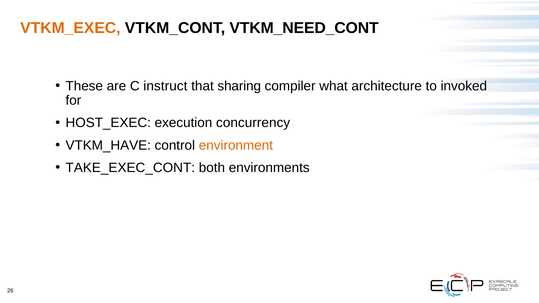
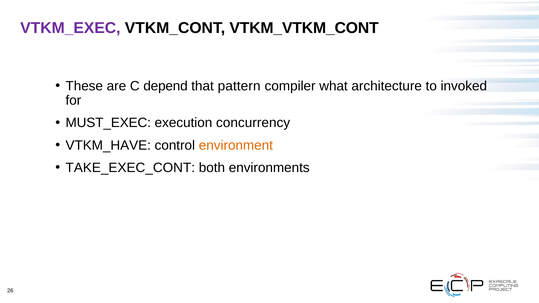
VTKM_EXEC colour: orange -> purple
VTKM_NEED_CONT: VTKM_NEED_CONT -> VTKM_VTKM_CONT
instruct: instruct -> depend
sharing: sharing -> pattern
HOST_EXEC: HOST_EXEC -> MUST_EXEC
